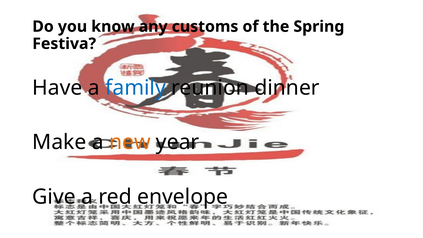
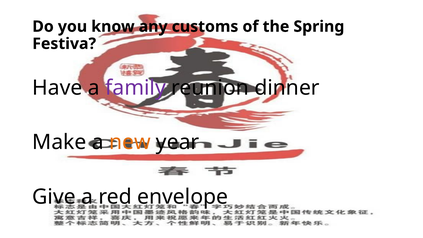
family colour: blue -> purple
